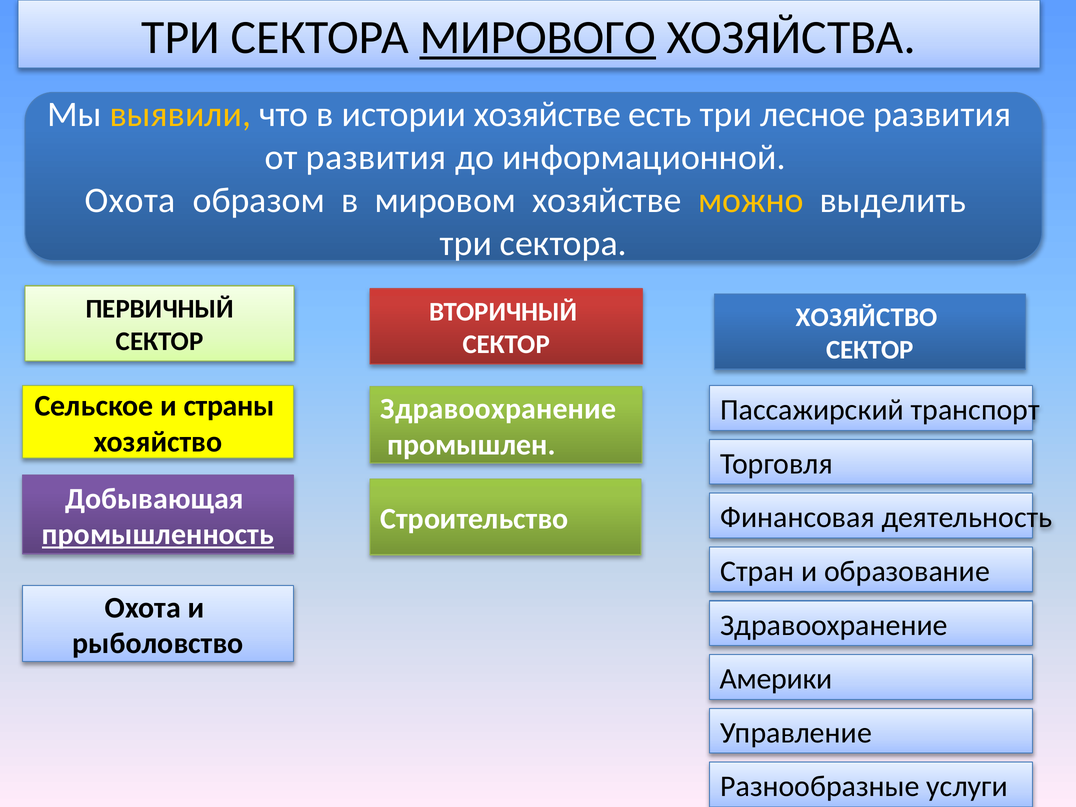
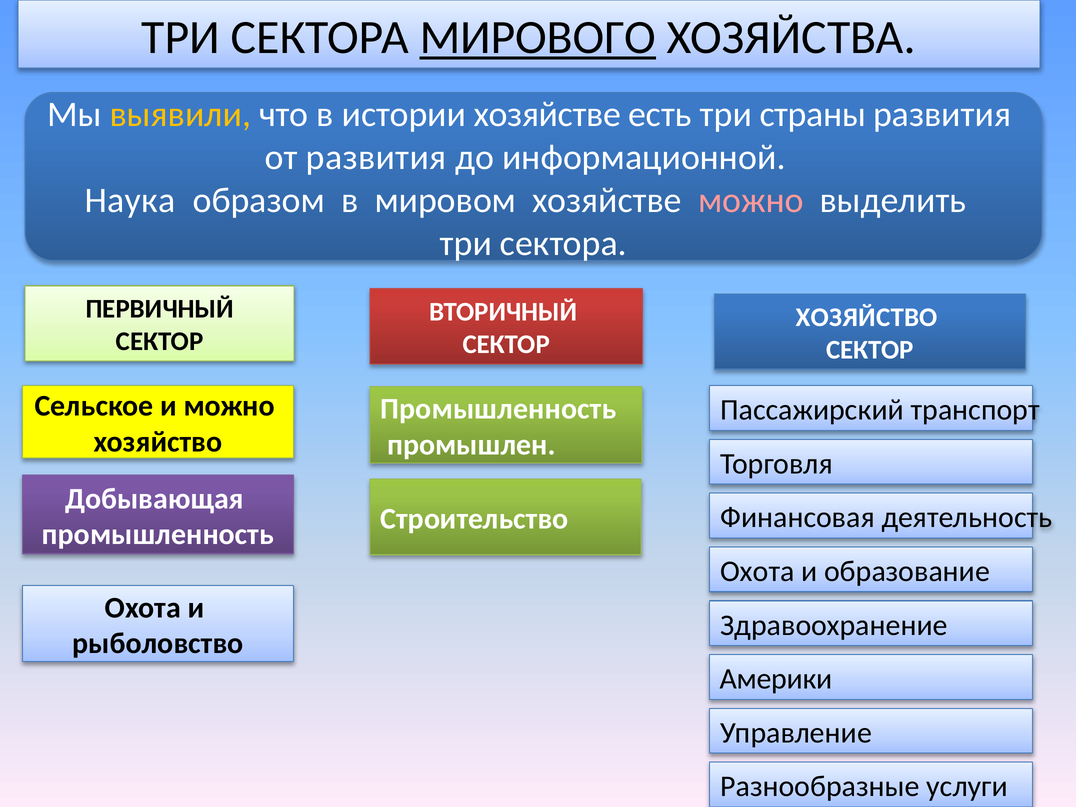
лесное: лесное -> страны
Охота at (130, 201): Охота -> Наука
можно at (751, 201) colour: yellow -> pink
и страны: страны -> можно
Здравоохранение at (498, 409): Здравоохранение -> Промышленность
промышленность at (158, 535) underline: present -> none
Стран at (757, 571): Стран -> Охота
